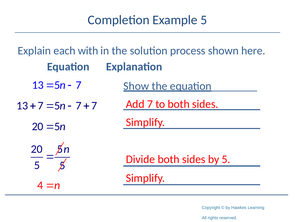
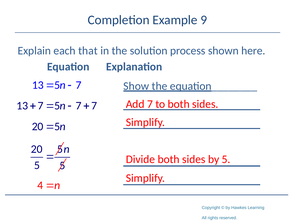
Example 5: 5 -> 9
with: with -> that
